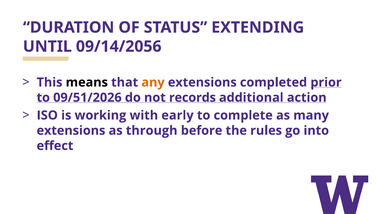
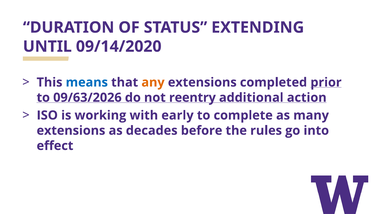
09/14/2056: 09/14/2056 -> 09/14/2020
means colour: black -> blue
09/51/2026: 09/51/2026 -> 09/63/2026
records: records -> reentry
through: through -> decades
